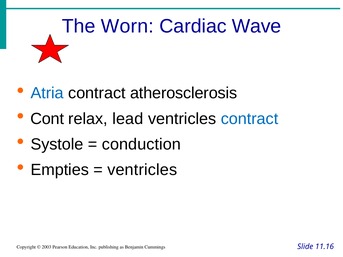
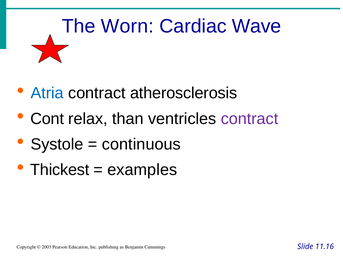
lead: lead -> than
contract at (250, 119) colour: blue -> purple
conduction: conduction -> continuous
Empties: Empties -> Thickest
ventricles at (142, 170): ventricles -> examples
